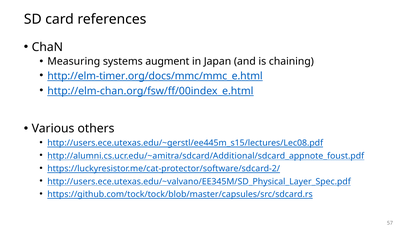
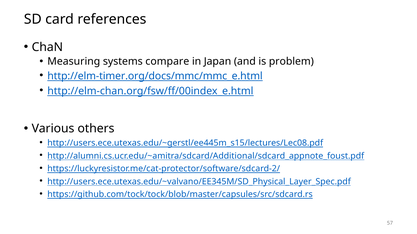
augment: augment -> compare
chaining: chaining -> problem
